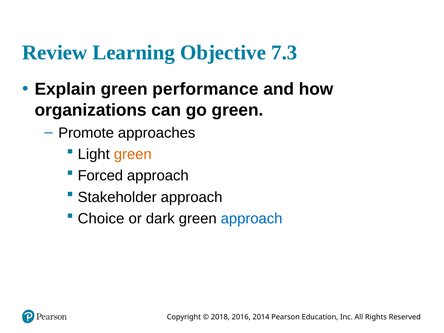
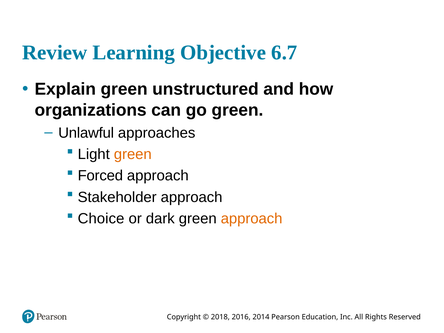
7.3: 7.3 -> 6.7
performance: performance -> unstructured
Promote: Promote -> Unlawful
approach at (252, 219) colour: blue -> orange
